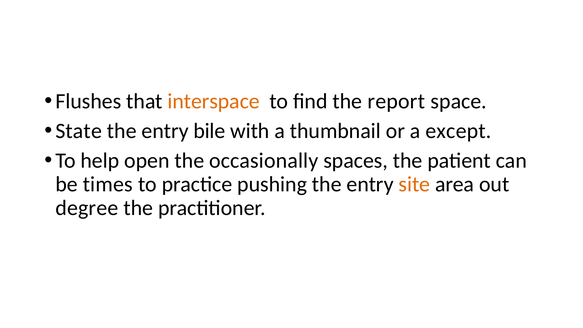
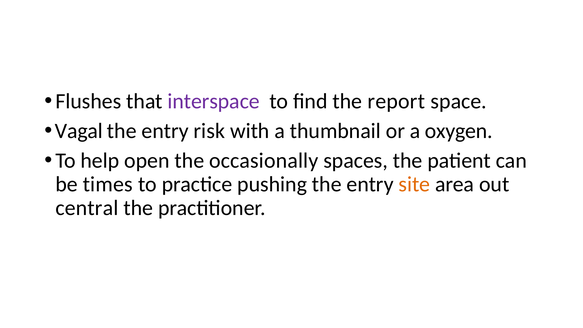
interspace colour: orange -> purple
State: State -> Vagal
bile: bile -> risk
except: except -> oxygen
degree: degree -> central
